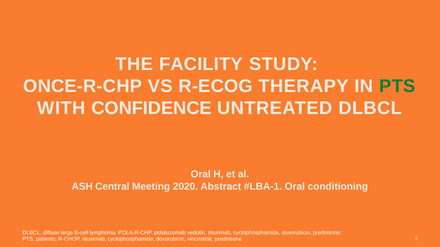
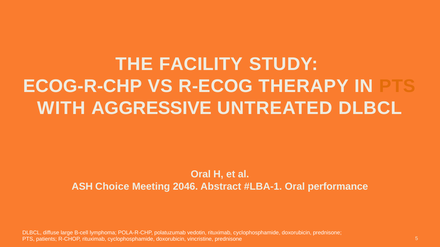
ONCE-R-CHP: ONCE-R-CHP -> ECOG-R-CHP
PTS at (397, 86) colour: green -> orange
CONFIDENCE: CONFIDENCE -> AGGRESSIVE
Central: Central -> Choice
2020: 2020 -> 2046
conditioning: conditioning -> performance
